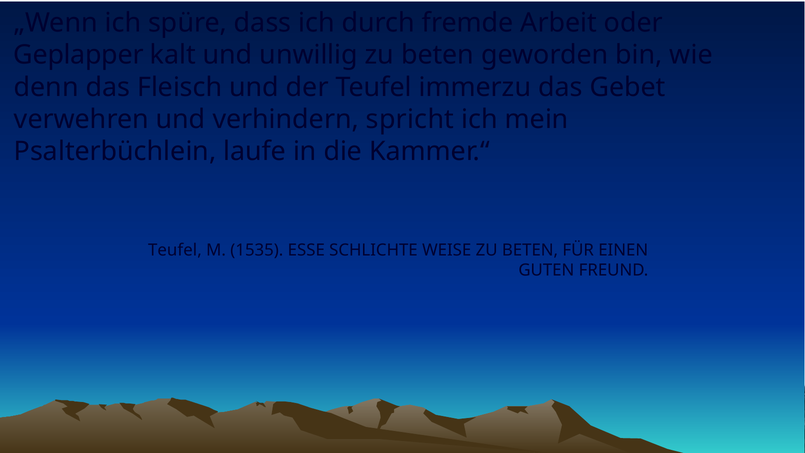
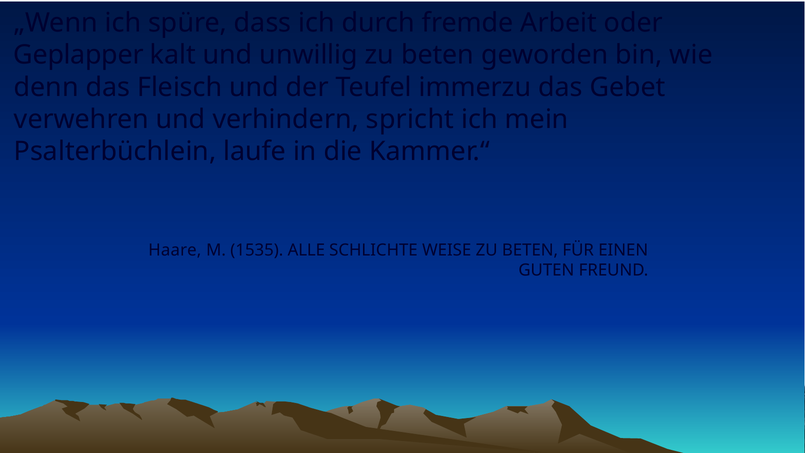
Teufel at (175, 250): Teufel -> Haare
ESSE: ESSE -> ALLE
